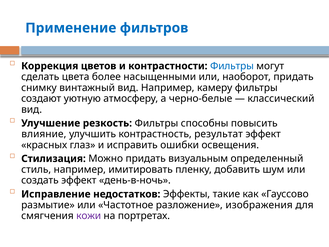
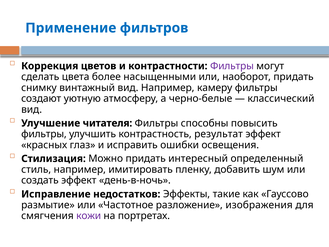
Фильтры at (232, 66) colour: blue -> purple
резкость: резкость -> читателя
влияние at (44, 134): влияние -> фильтры
визуальным: визуальным -> интересный
